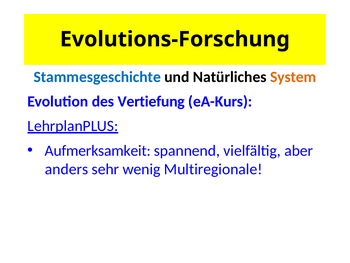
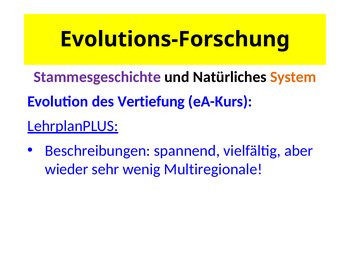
Stammesgeschichte colour: blue -> purple
Aufmerksamkeit: Aufmerksamkeit -> Beschreibungen
anders: anders -> wieder
